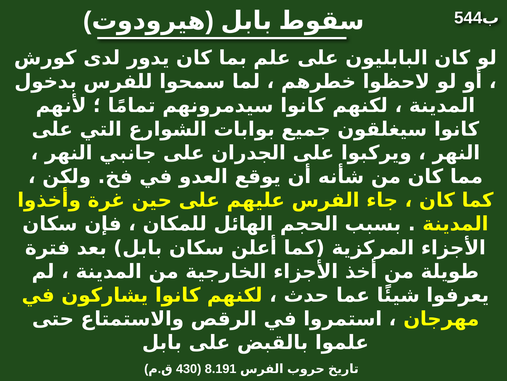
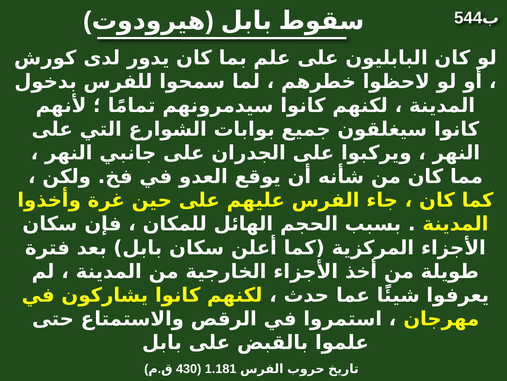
8.191: 8.191 -> 1.181
